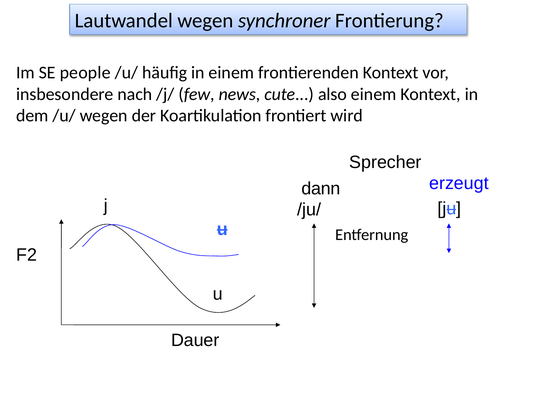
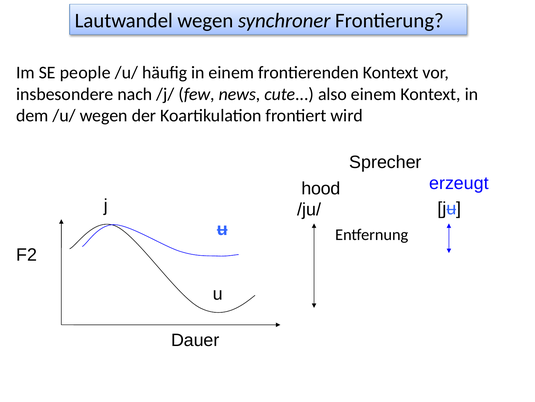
dann: dann -> hood
